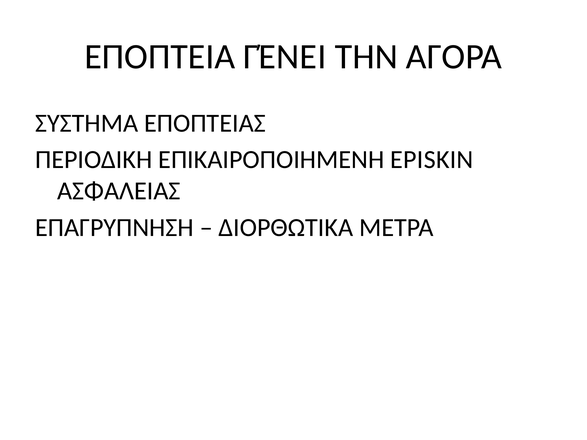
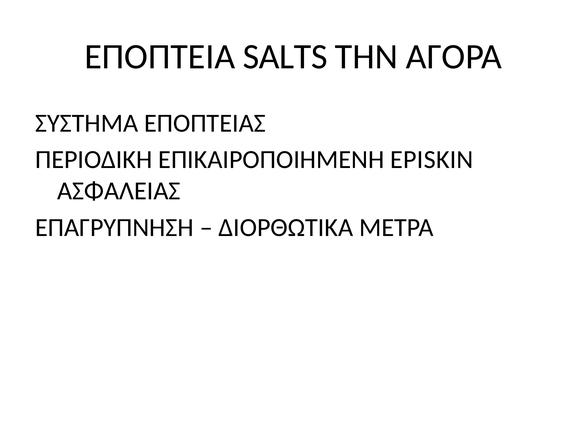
ΓΈΝΕΙ: ΓΈΝΕΙ -> SALTS
